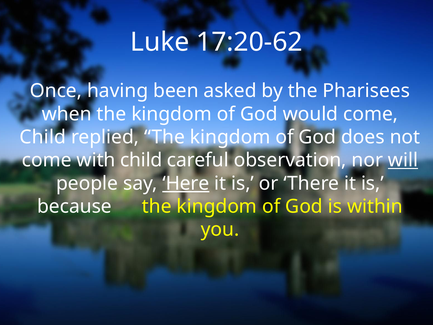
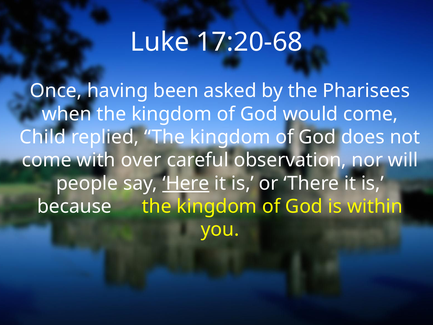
17:20-62: 17:20-62 -> 17:20-68
with child: child -> over
will underline: present -> none
